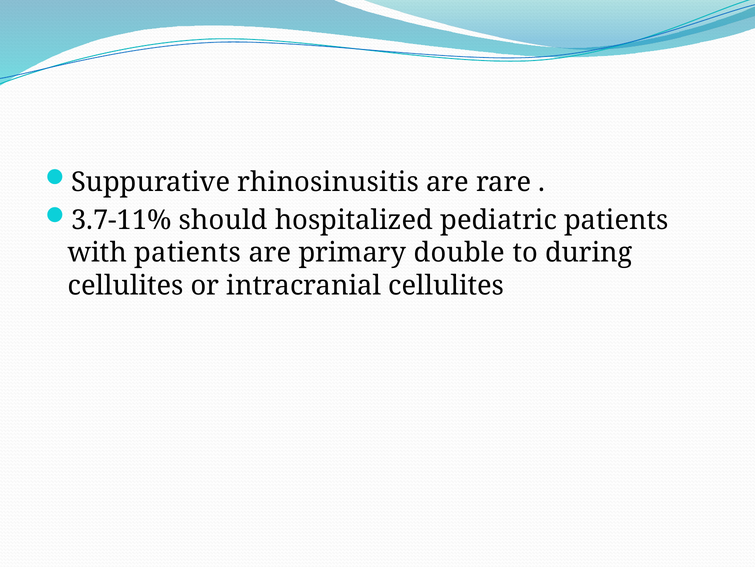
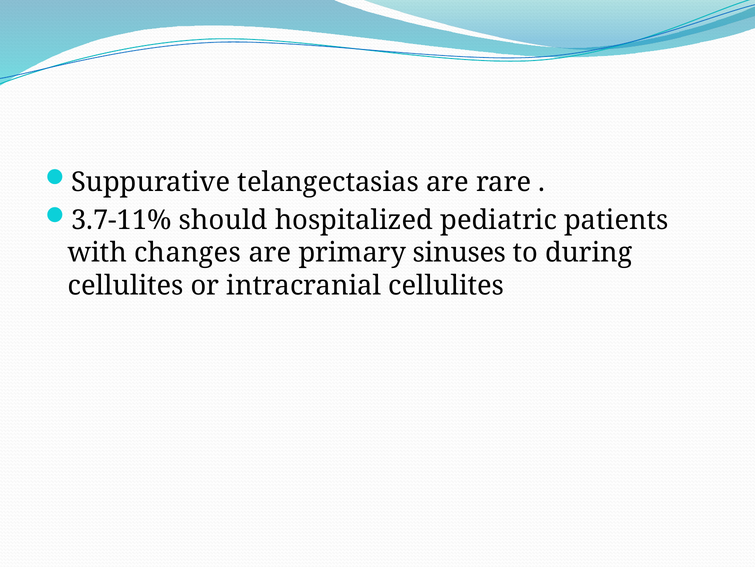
rhinosinusitis: rhinosinusitis -> telangectasias
with patients: patients -> changes
double: double -> sinuses
